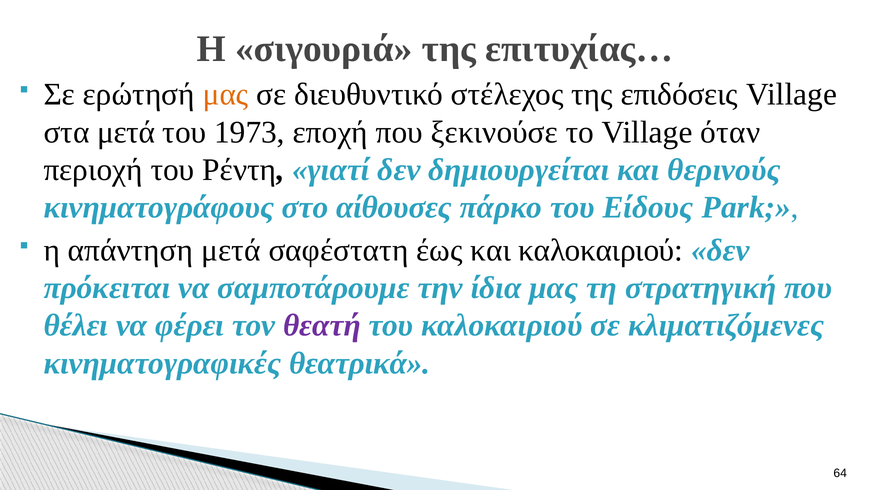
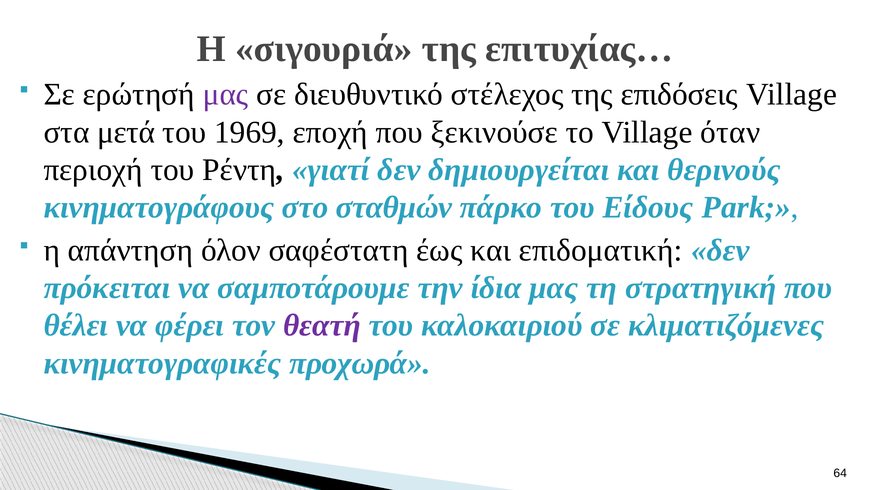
μας at (226, 94) colour: orange -> purple
1973: 1973 -> 1969
αίθουσες: αίθουσες -> σταθμών
απάντηση μετά: μετά -> όλον
και καλοκαιριού: καλοκαιριού -> επιδοματική
θεατρικά: θεατρικά -> προχωρά
